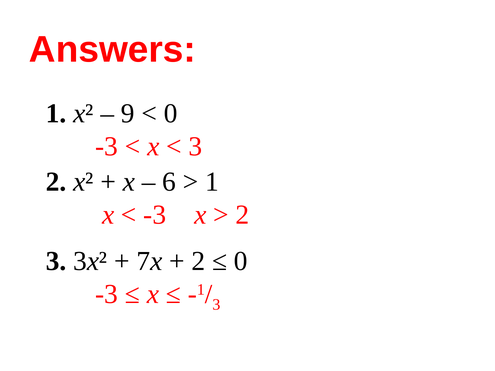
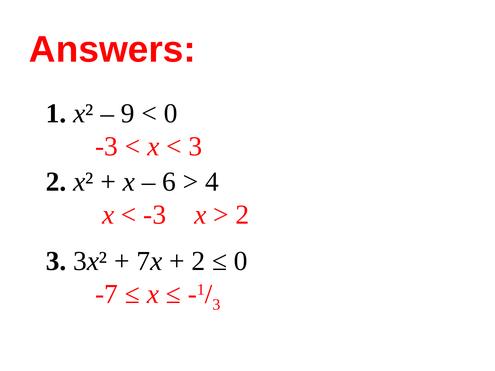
1 at (212, 182): 1 -> 4
-3 at (107, 294): -3 -> -7
